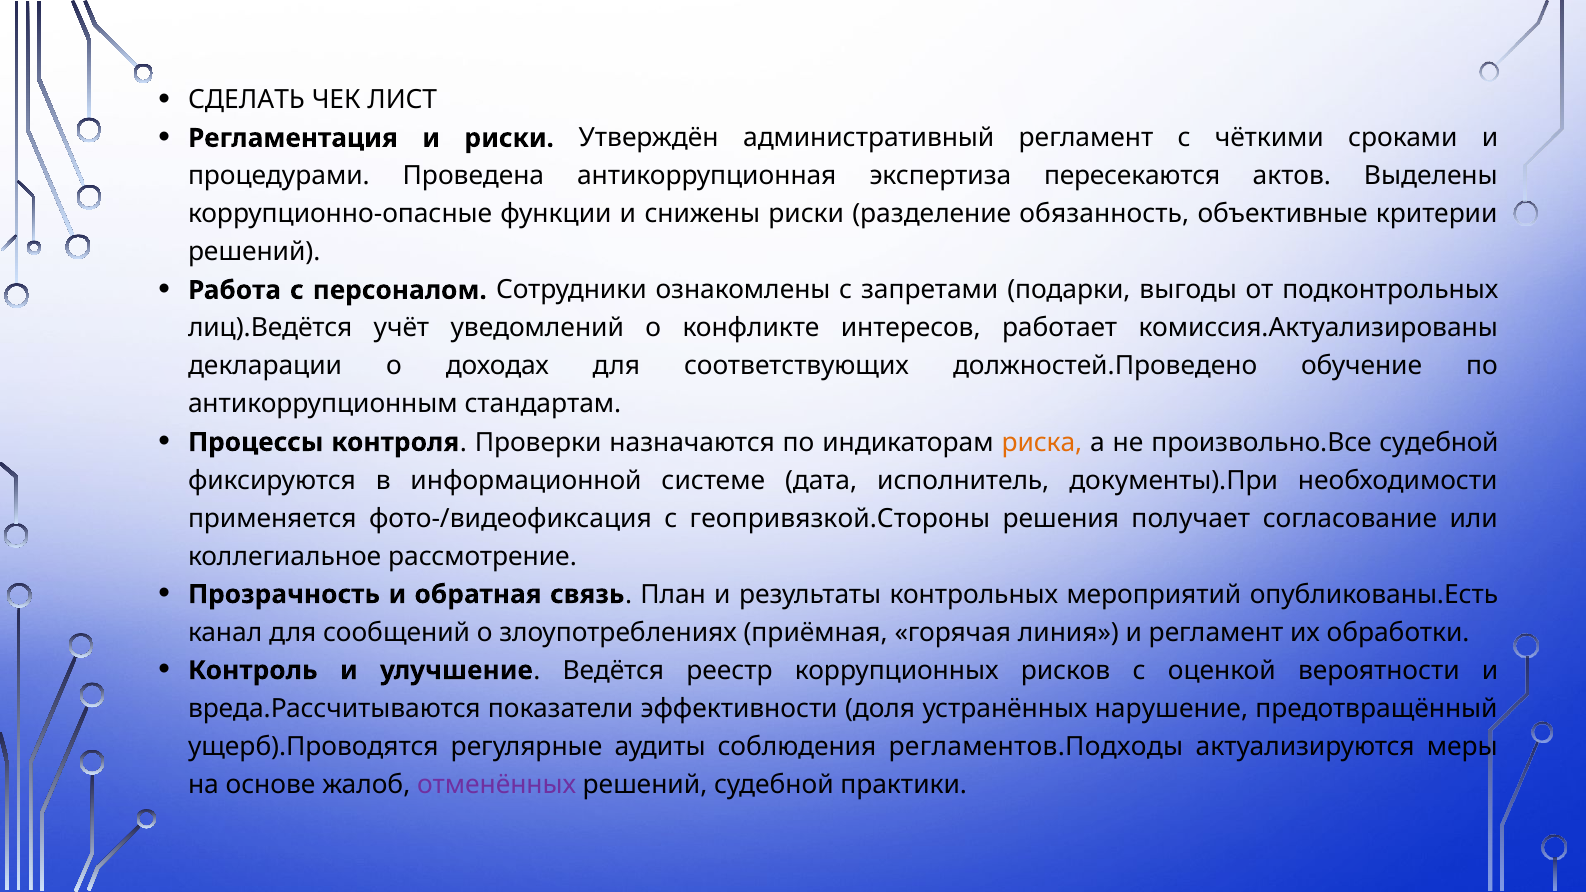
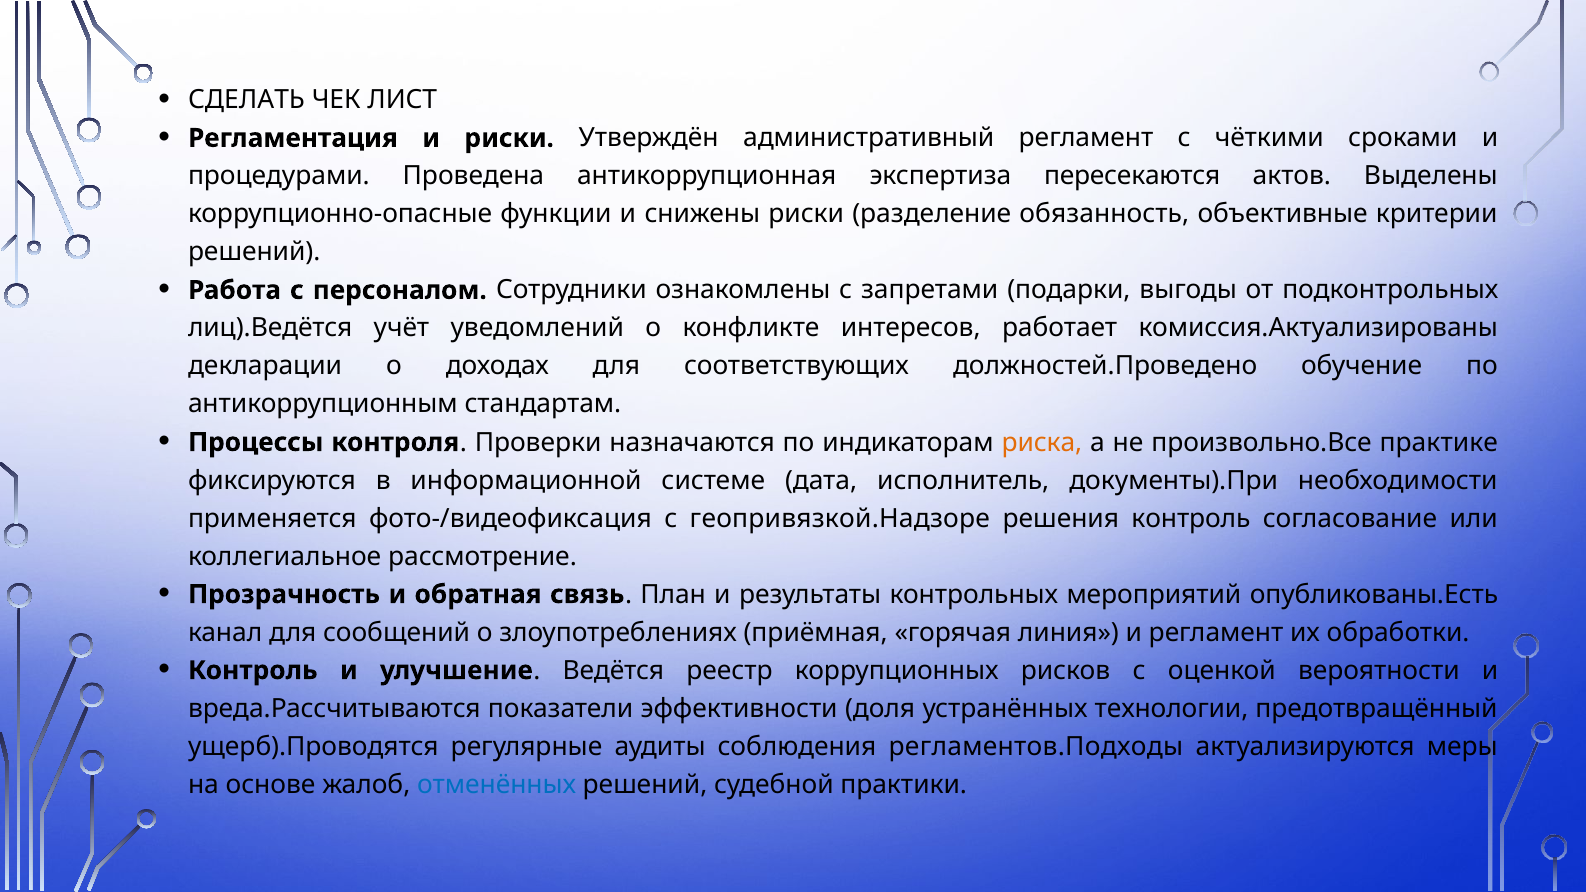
произвольно.Все судебной: судебной -> практике
геопривязкой.Стороны: геопривязкой.Стороны -> геопривязкой.Надзоре
решения получает: получает -> контроль
нарушение: нарушение -> технологии
отменённых colour: purple -> blue
